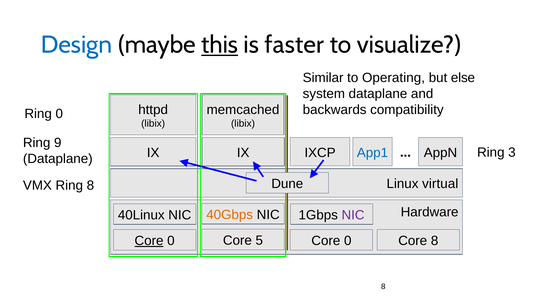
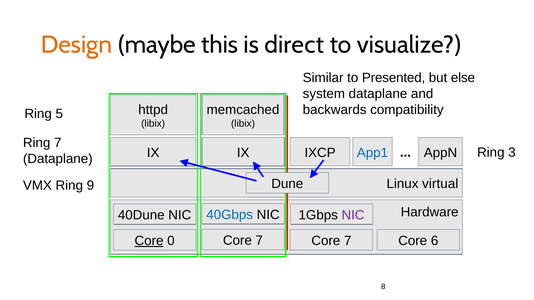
Design colour: blue -> orange
this underline: present -> none
faster: faster -> direct
Operating: Operating -> Presented
Ring 0: 0 -> 5
Ring 9: 9 -> 7
Ring 8: 8 -> 9
40Linux: 40Linux -> 40Dune
40Gbps colour: orange -> blue
0 Core 5: 5 -> 7
0 at (348, 241): 0 -> 7
Core 8: 8 -> 6
